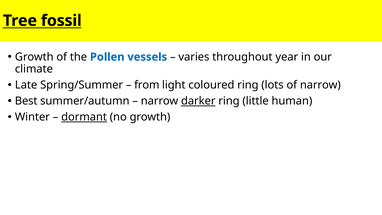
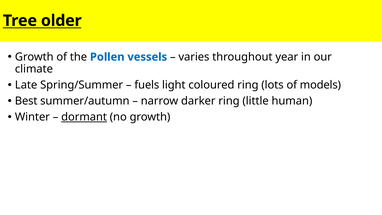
fossil: fossil -> older
from: from -> fuels
of narrow: narrow -> models
darker underline: present -> none
